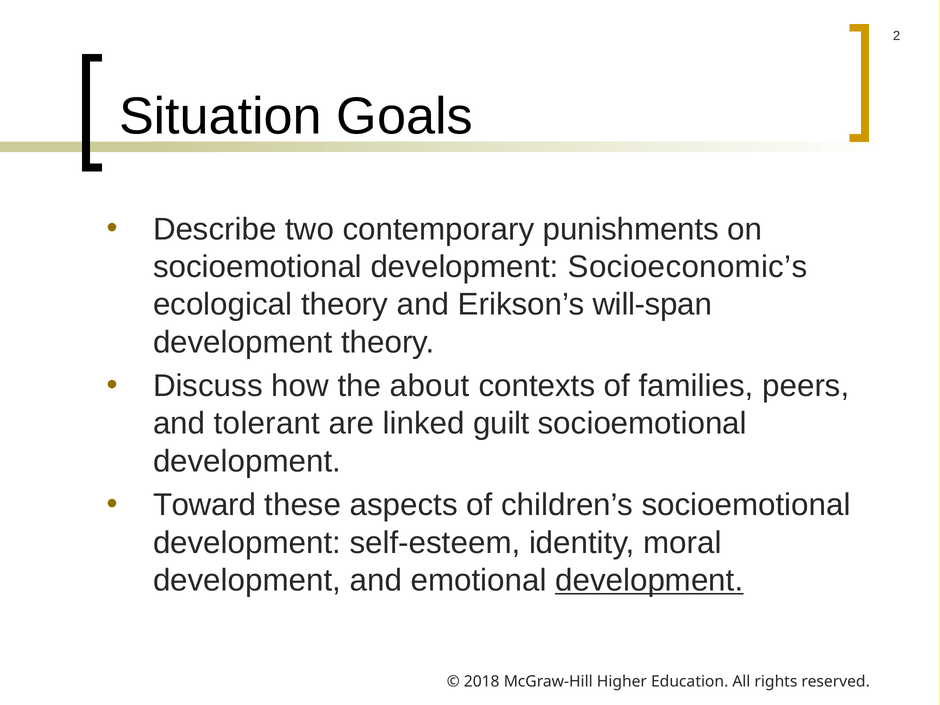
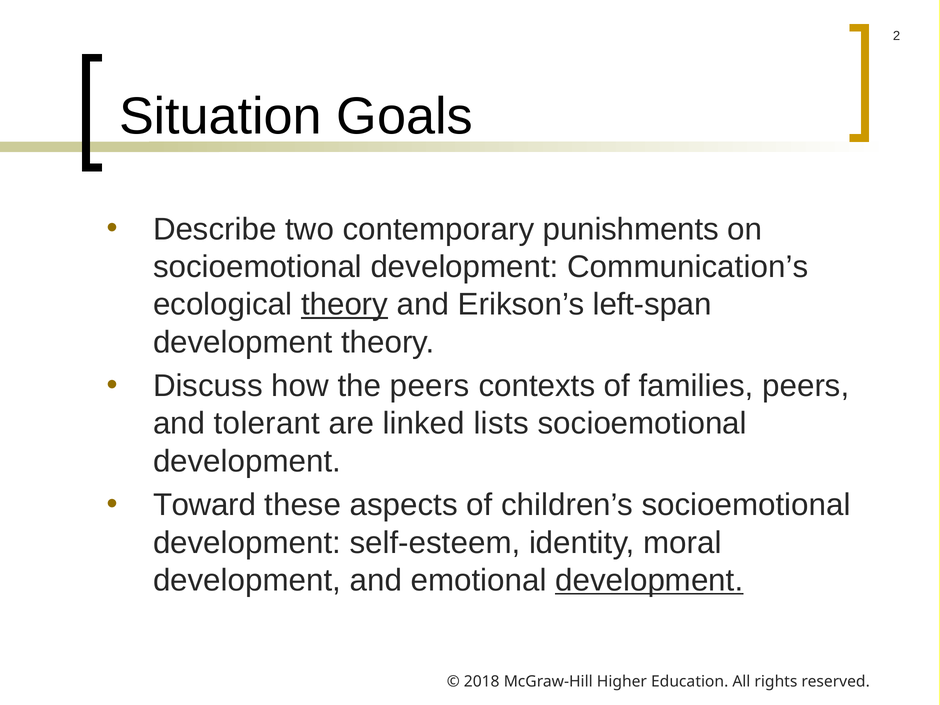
Socioeconomic’s: Socioeconomic’s -> Communication’s
theory at (345, 305) underline: none -> present
will-span: will-span -> left-span
the about: about -> peers
guilt: guilt -> lists
